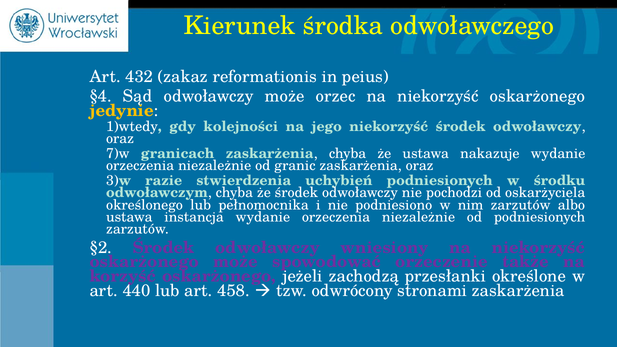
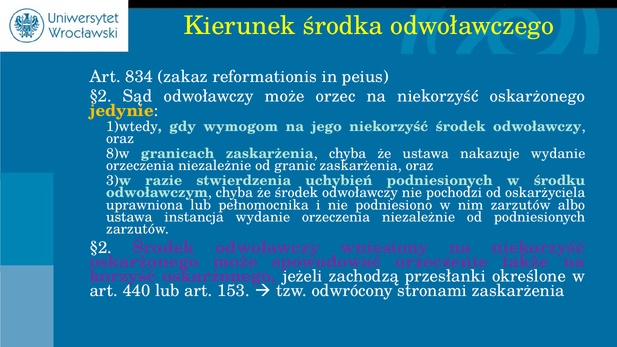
432: 432 -> 834
§4 at (101, 96): §4 -> §2
kolejności: kolejności -> wymogom
7)w: 7)w -> 8)w
określonego: określonego -> uprawniona
458: 458 -> 153
